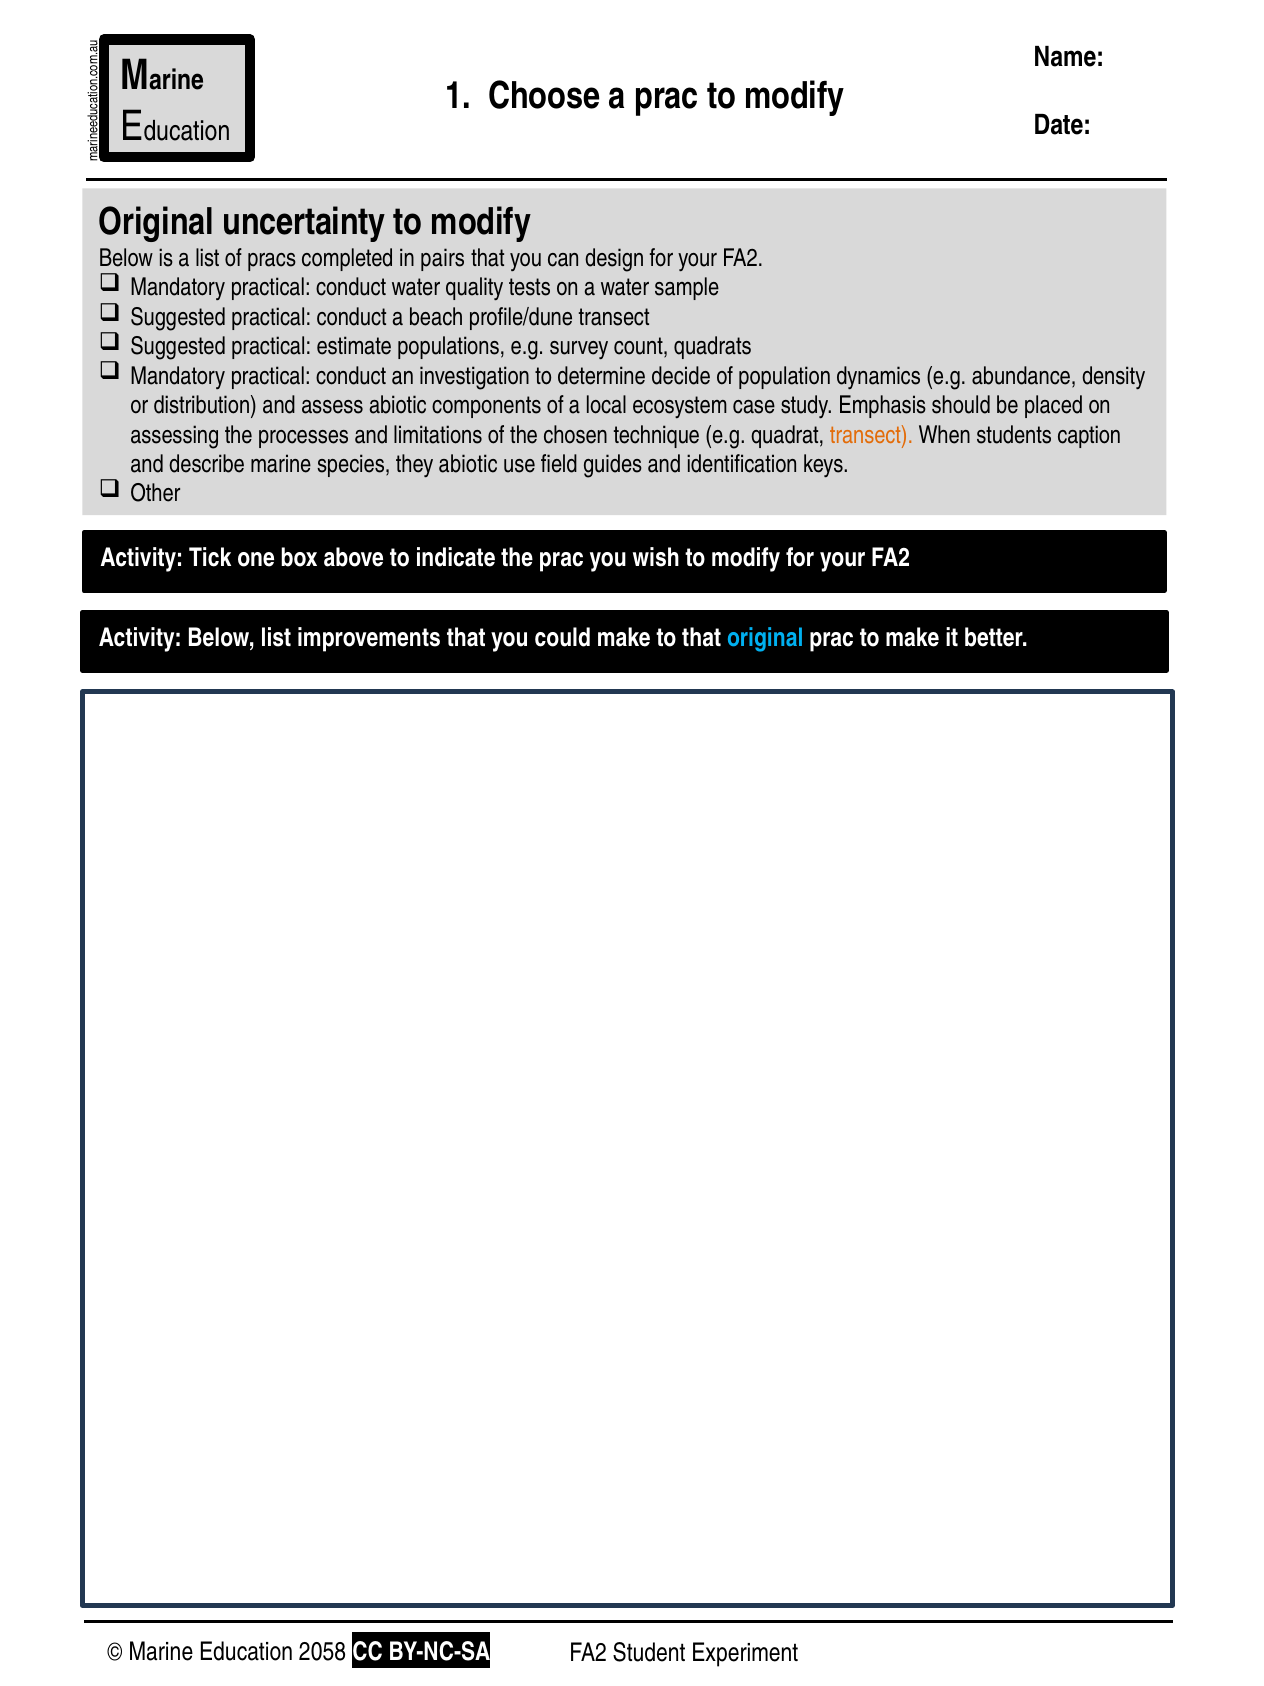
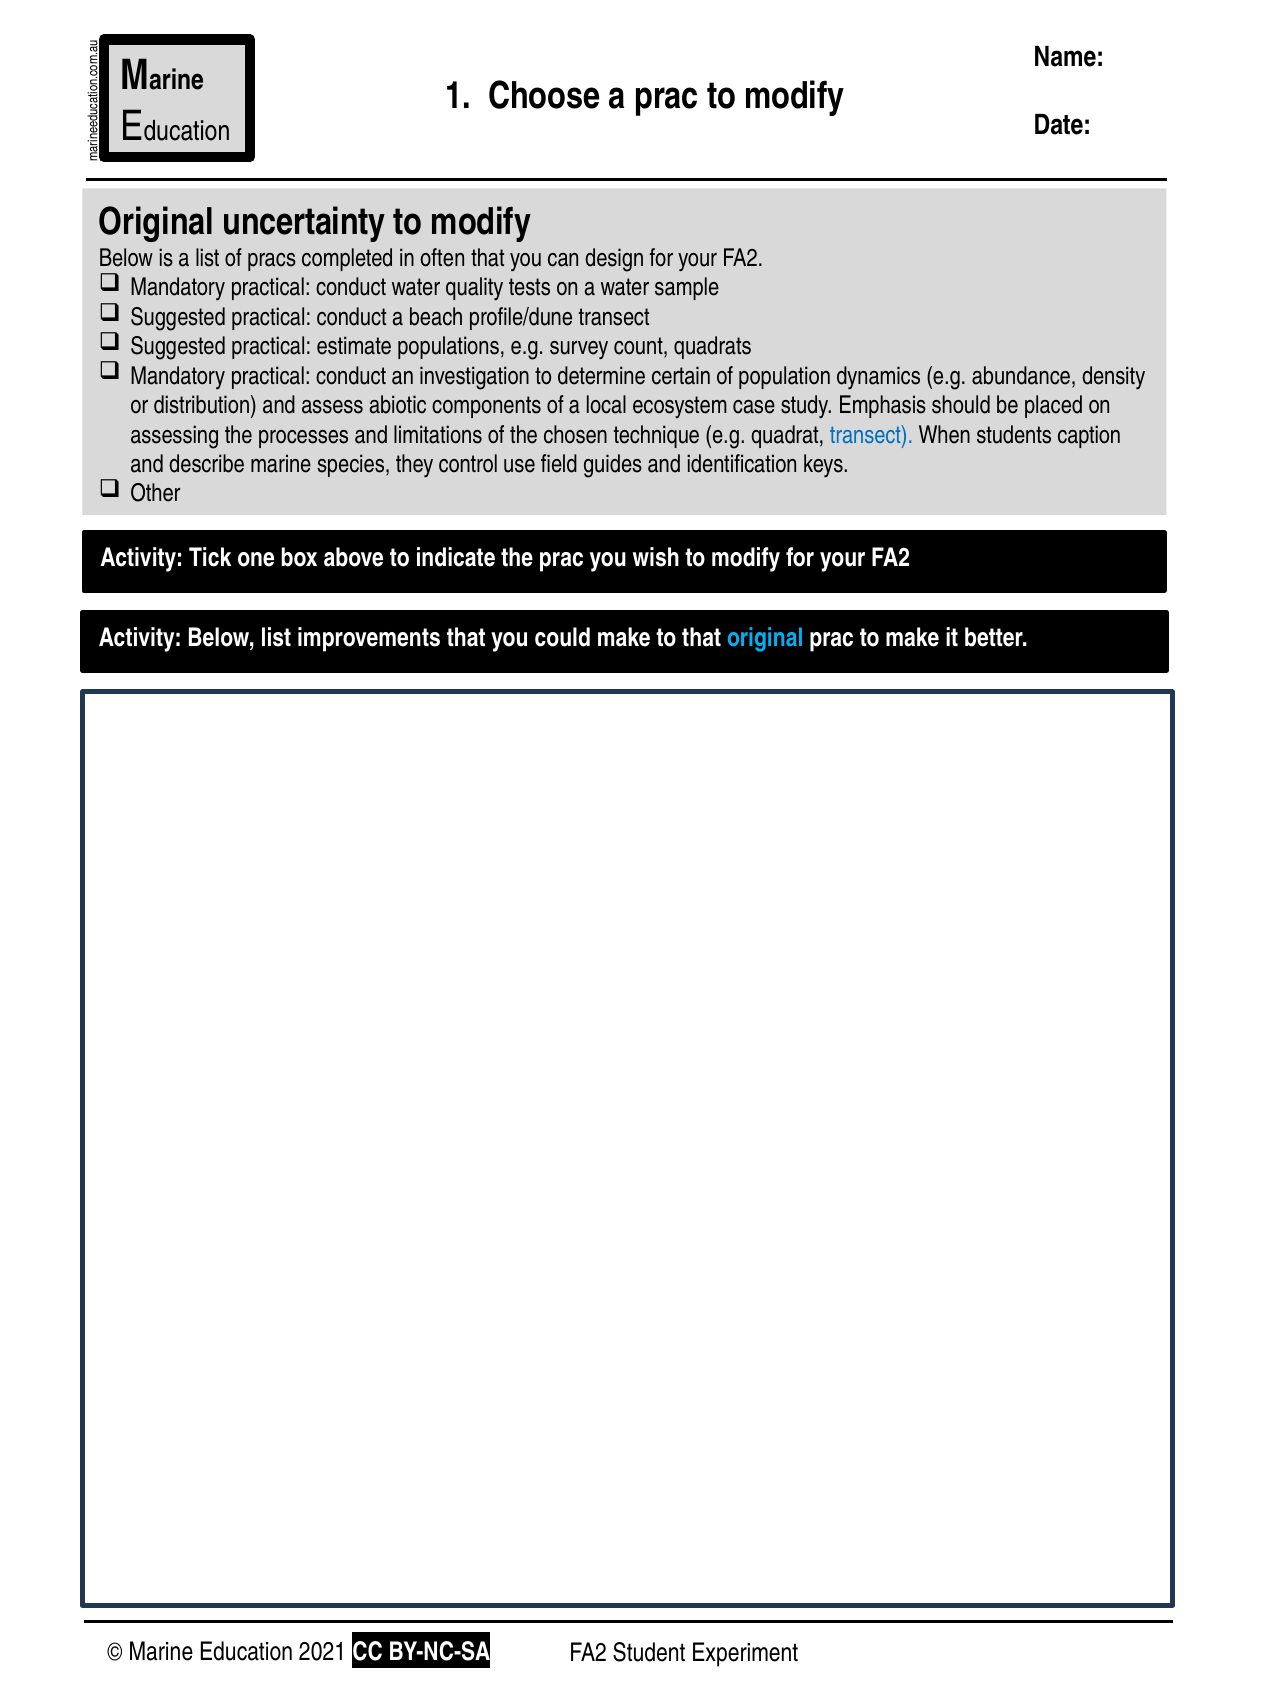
pairs: pairs -> often
decide: decide -> certain
transect at (872, 435) colour: orange -> blue
they abiotic: abiotic -> control
2058: 2058 -> 2021
